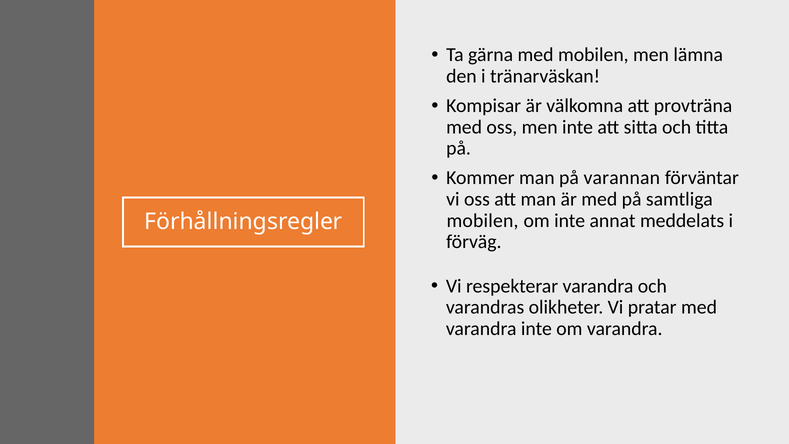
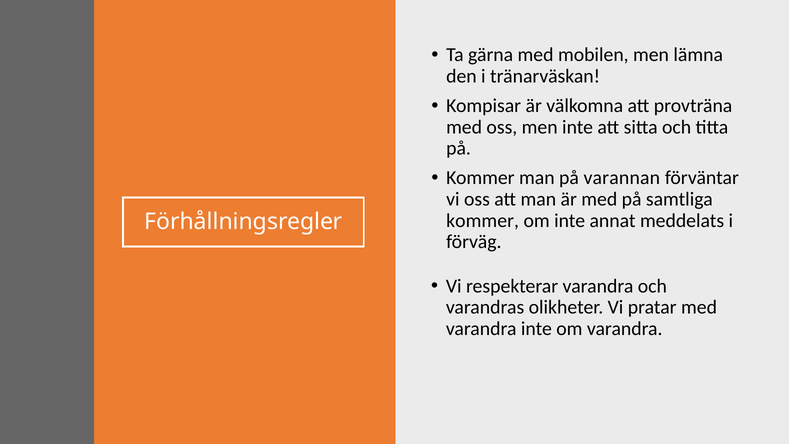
mobilen at (483, 220): mobilen -> kommer
